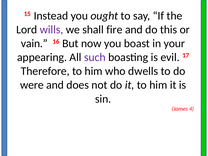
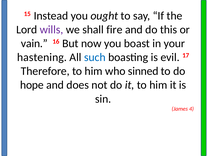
appearing: appearing -> hastening
such colour: purple -> blue
dwells: dwells -> sinned
were: were -> hope
